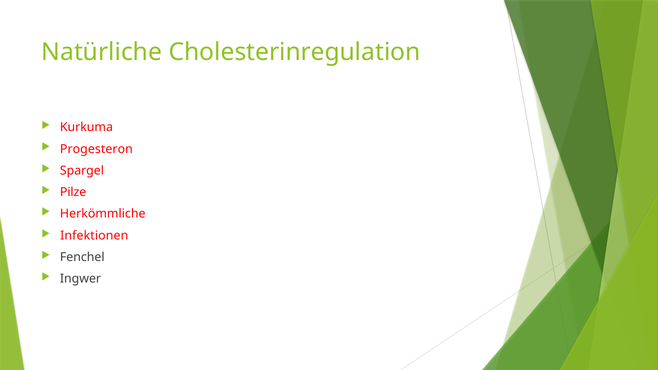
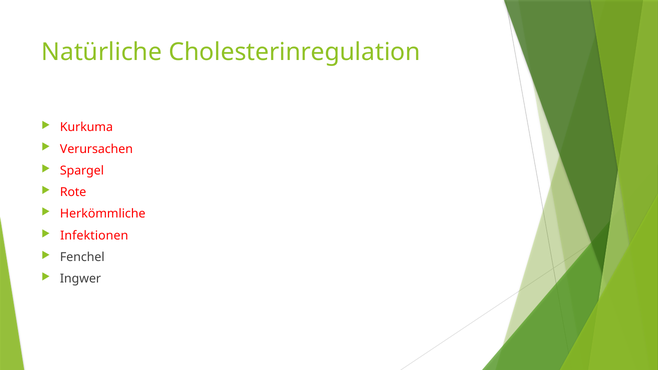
Progesteron: Progesteron -> Verursachen
Pilze: Pilze -> Rote
